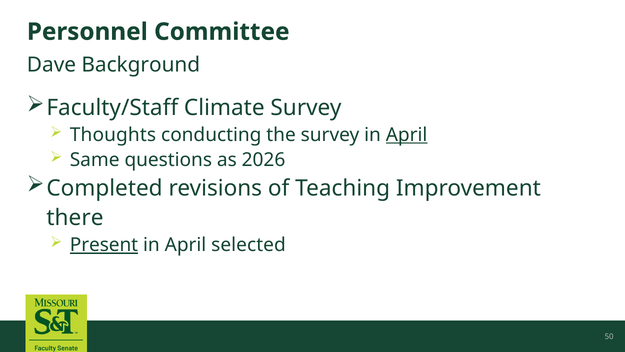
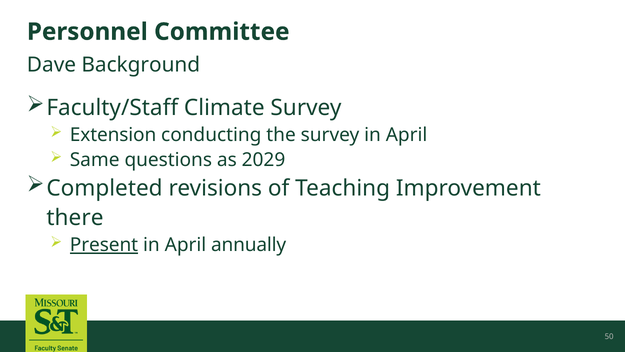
Thoughts: Thoughts -> Extension
April at (407, 135) underline: present -> none
2026: 2026 -> 2029
selected: selected -> annually
